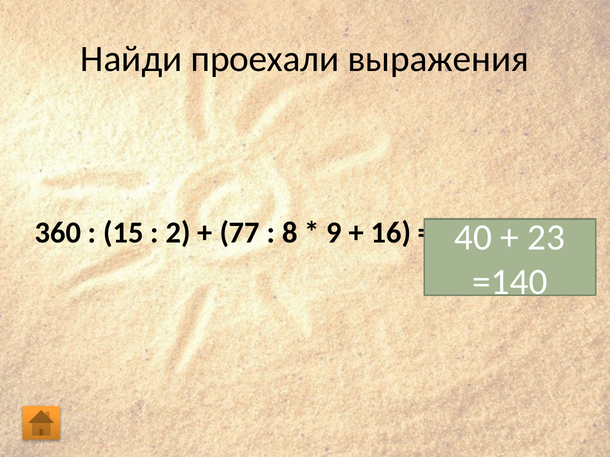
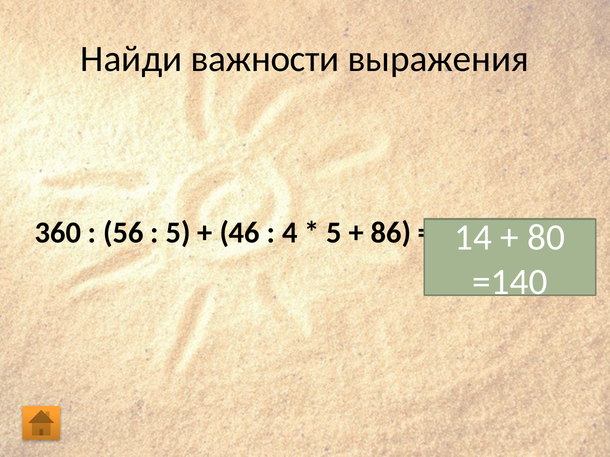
проехали: проехали -> важности
15: 15 -> 56
2 at (178, 233): 2 -> 5
77: 77 -> 46
8: 8 -> 4
9 at (334, 233): 9 -> 5
16: 16 -> 86
40: 40 -> 14
23: 23 -> 80
